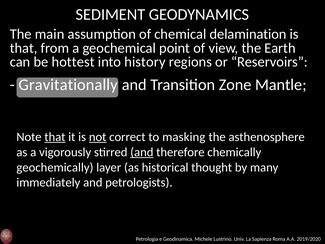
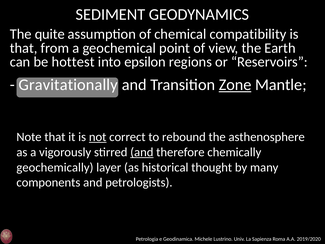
main: main -> quite
delamination: delamination -> compatibility
history: history -> epsilon
Zone underline: none -> present
that at (55, 137) underline: present -> none
masking: masking -> rebound
immediately: immediately -> components
